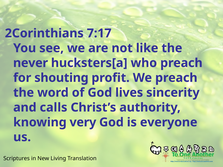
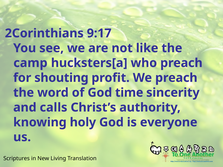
7:17: 7:17 -> 9:17
never: never -> camp
lives: lives -> time
very: very -> holy
